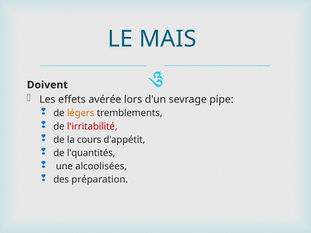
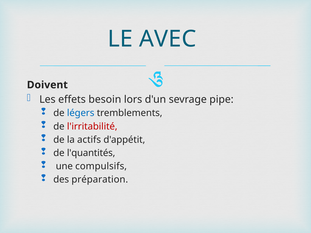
MAIS: MAIS -> AVEC
avérée: avérée -> besoin
légers colour: orange -> blue
cours: cours -> actifs
alcoolisées: alcoolisées -> compulsifs
